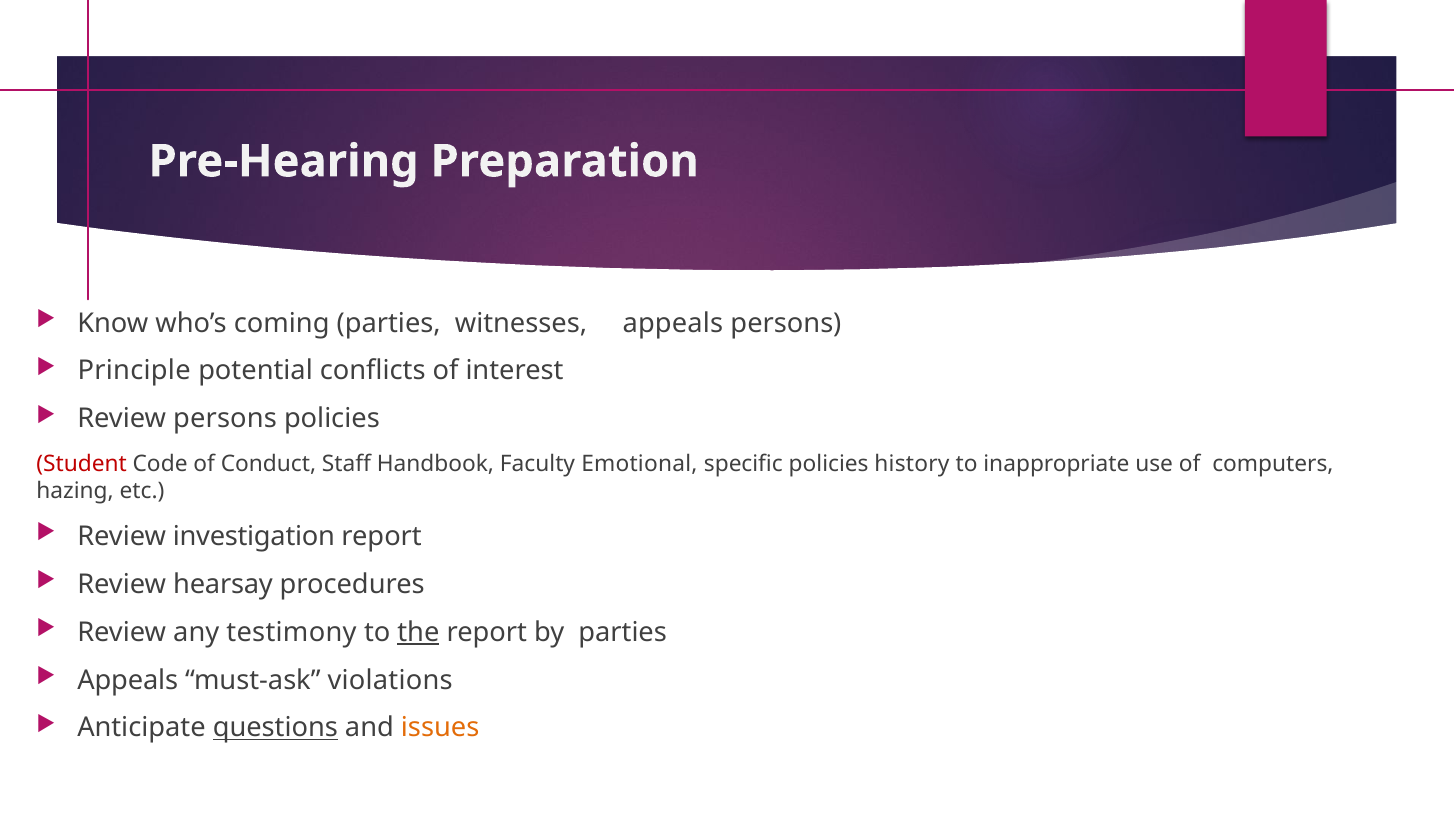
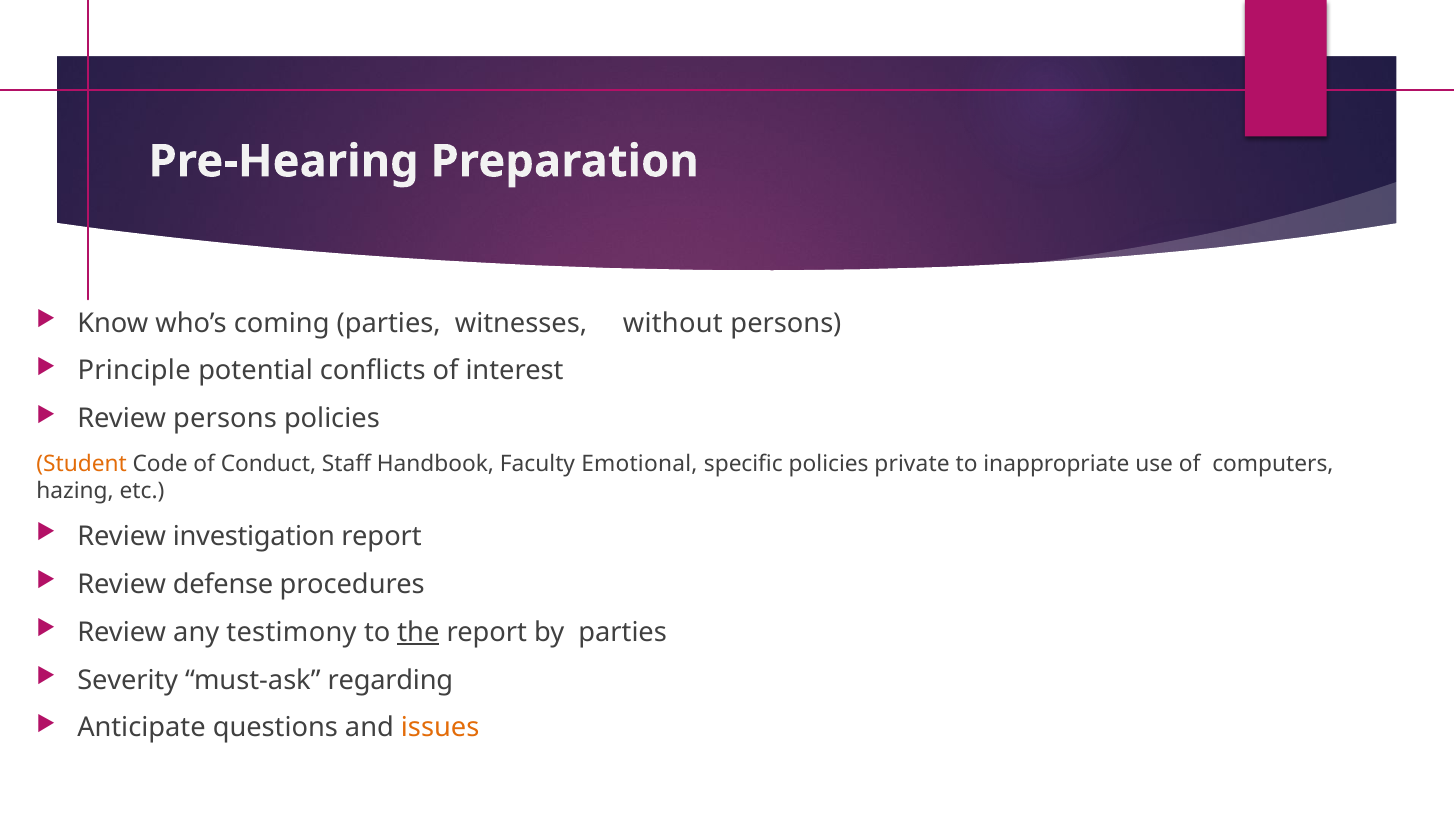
witnesses appeals: appeals -> without
Student colour: red -> orange
history: history -> private
hearsay: hearsay -> defense
Appeals at (128, 680): Appeals -> Severity
violations: violations -> regarding
questions underline: present -> none
